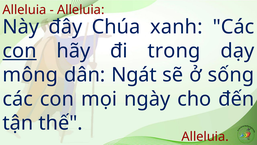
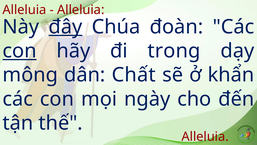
đây underline: none -> present
xanh: xanh -> đoàn
Ngát: Ngát -> Chất
sống: sống -> khẩn
